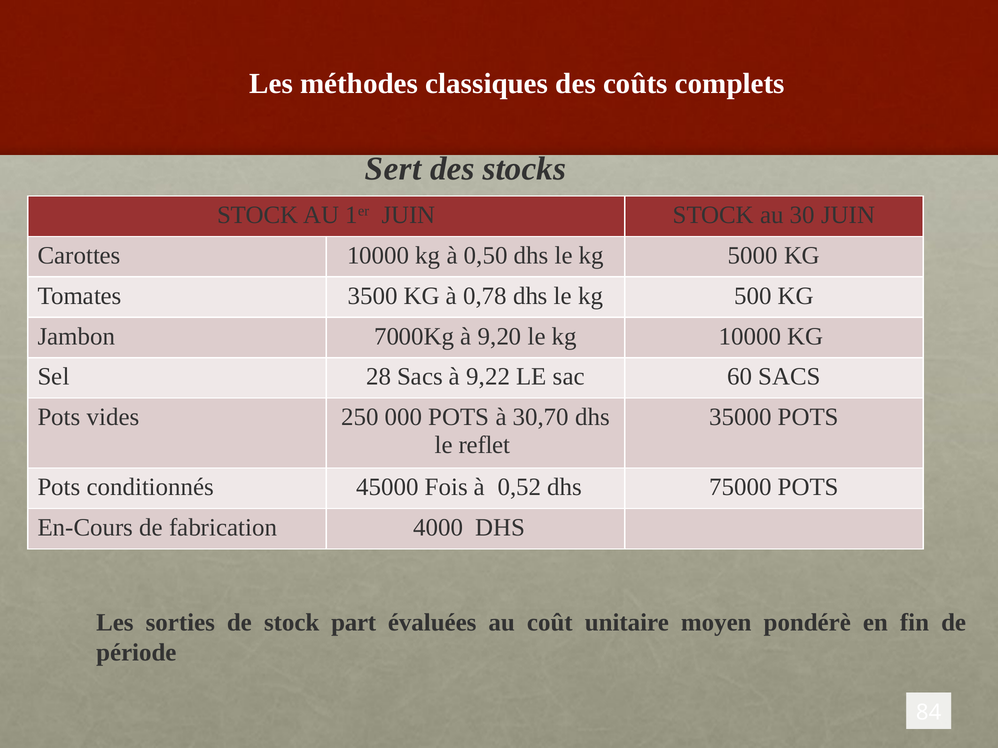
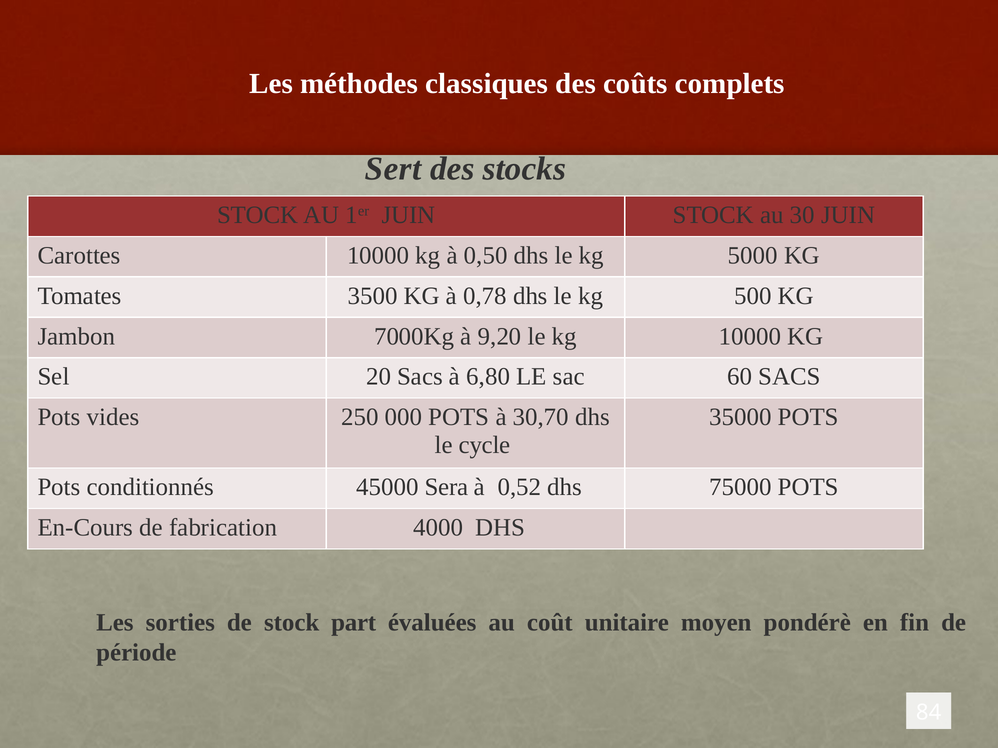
28: 28 -> 20
9,22: 9,22 -> 6,80
reflet: reflet -> cycle
Fois: Fois -> Sera
